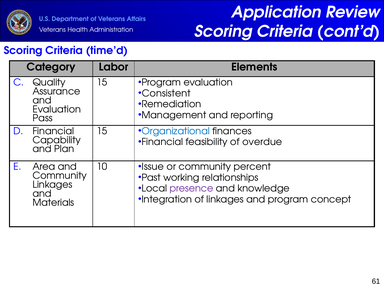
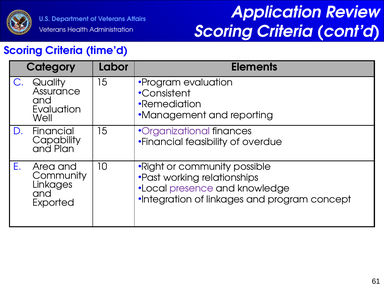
Pass: Pass -> Well
Organizational colour: blue -> purple
Issue: Issue -> Right
percent: percent -> possible
Materials: Materials -> Exported
